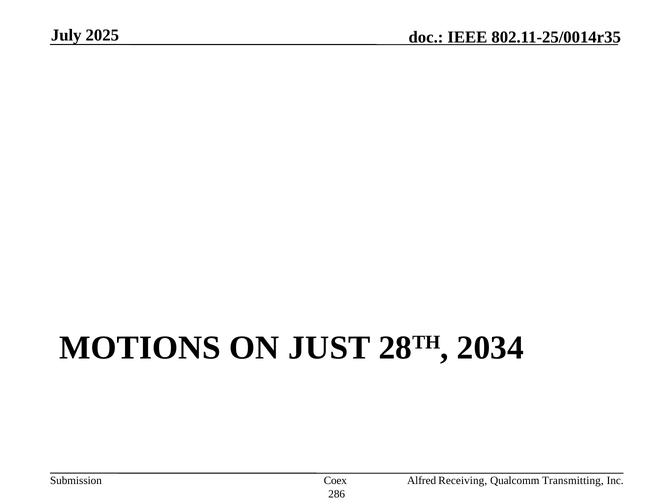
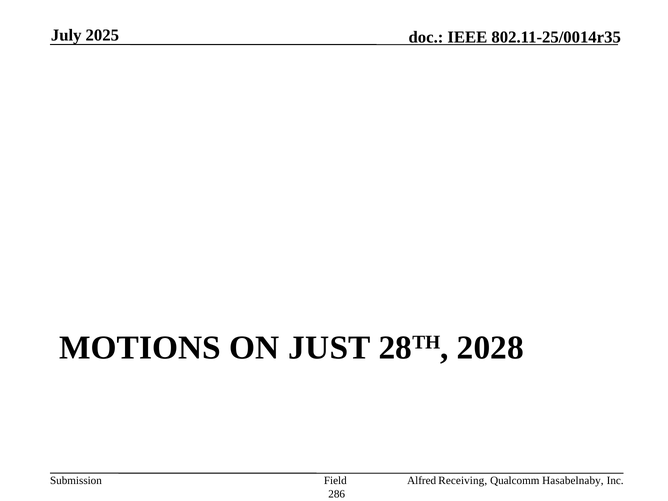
2034: 2034 -> 2028
Coex: Coex -> Field
Transmitting: Transmitting -> Hasabelnaby
